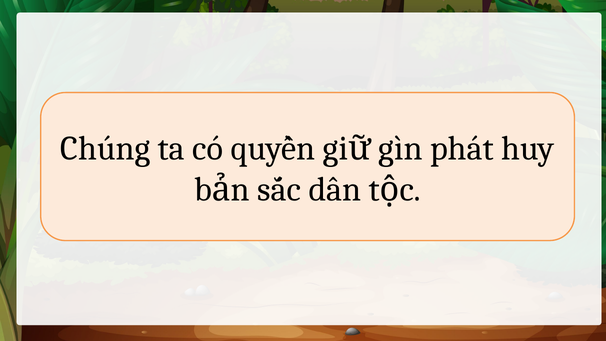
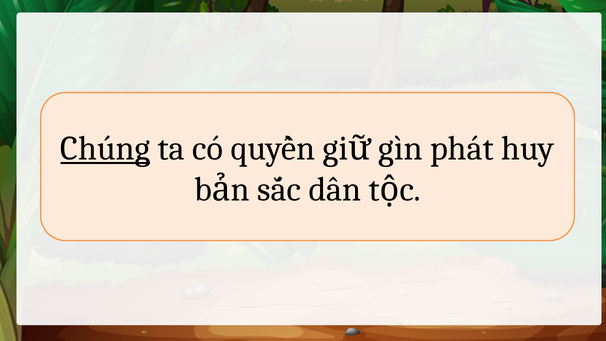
Chúng underline: none -> present
